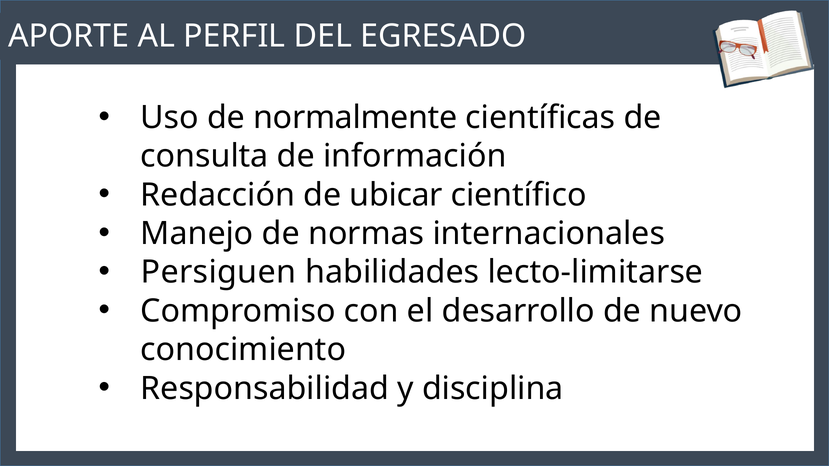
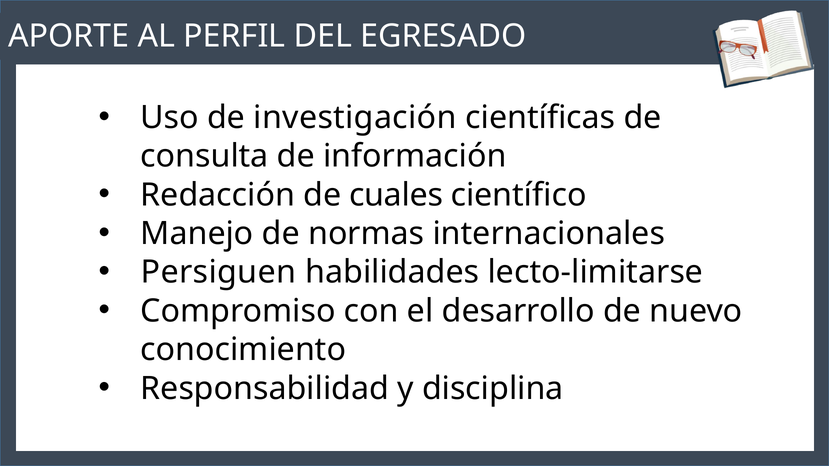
normalmente: normalmente -> investigación
ubicar: ubicar -> cuales
